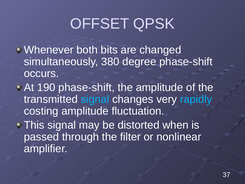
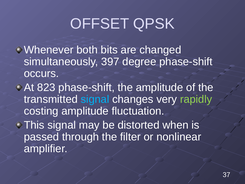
380: 380 -> 397
190: 190 -> 823
rapidly colour: light blue -> light green
